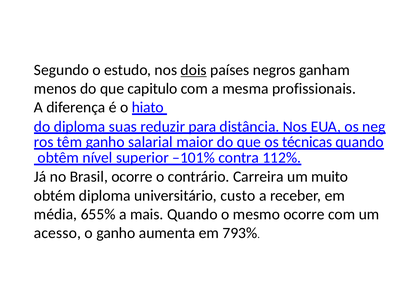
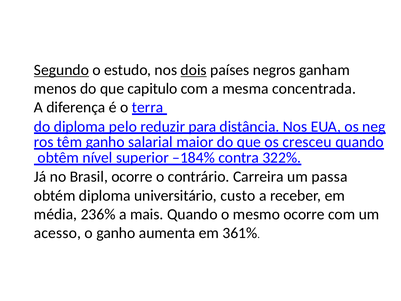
Segundo underline: none -> present
profissionais: profissionais -> concentrada
hiato: hiato -> terra
suas: suas -> pelo
técnicas: técnicas -> cresceu
–101%: –101% -> –184%
112%: 112% -> 322%
muito: muito -> passa
655%: 655% -> 236%
793%: 793% -> 361%
